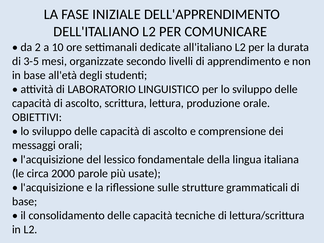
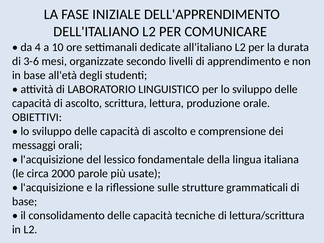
2: 2 -> 4
3-5: 3-5 -> 3-6
